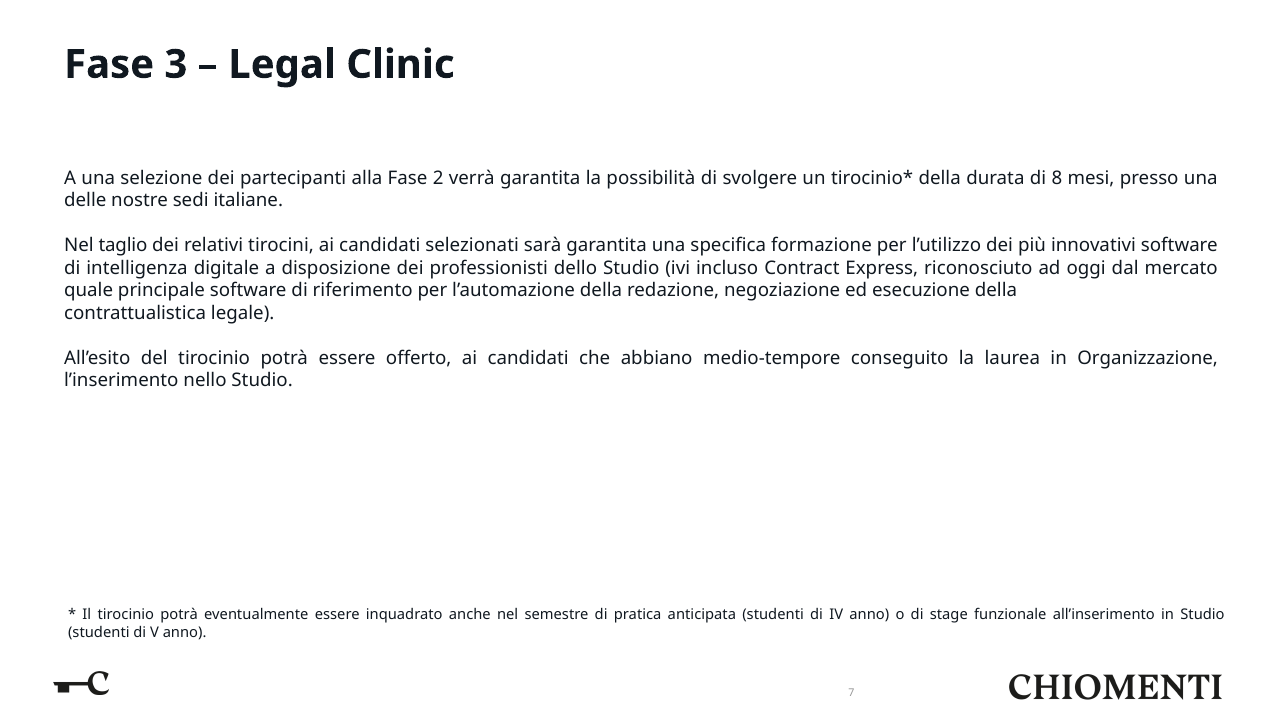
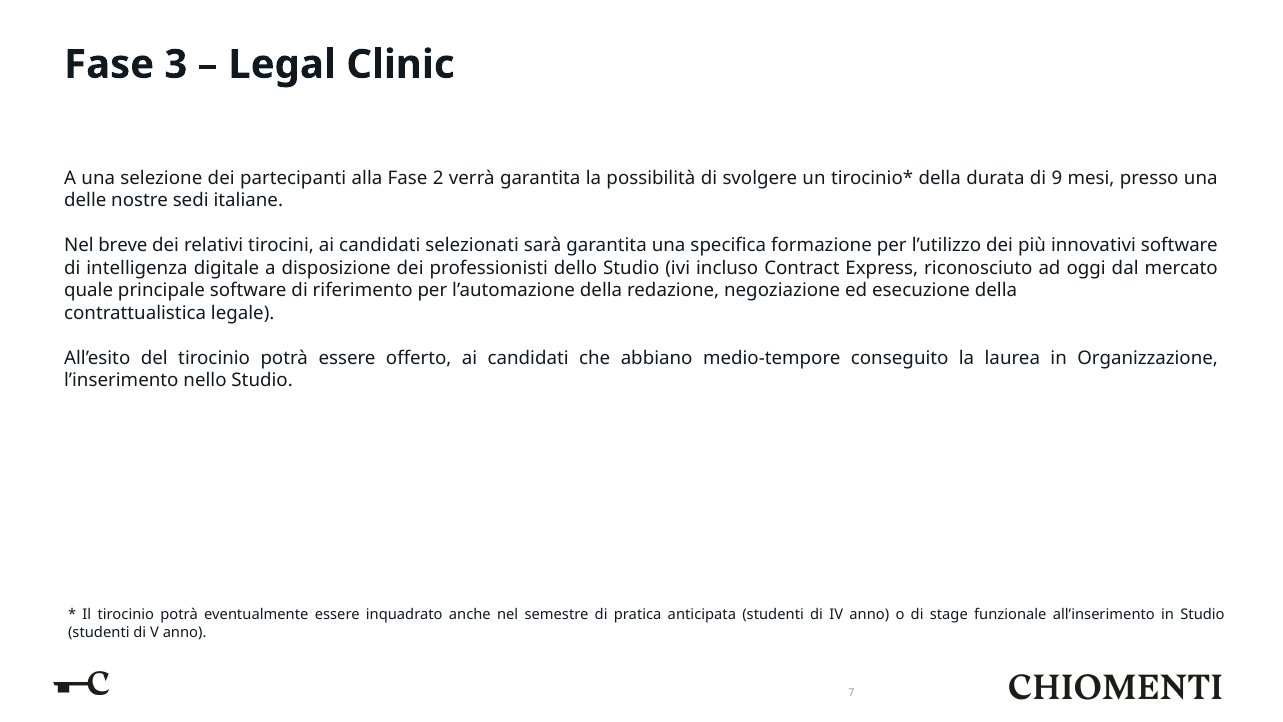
8: 8 -> 9
taglio: taglio -> breve
